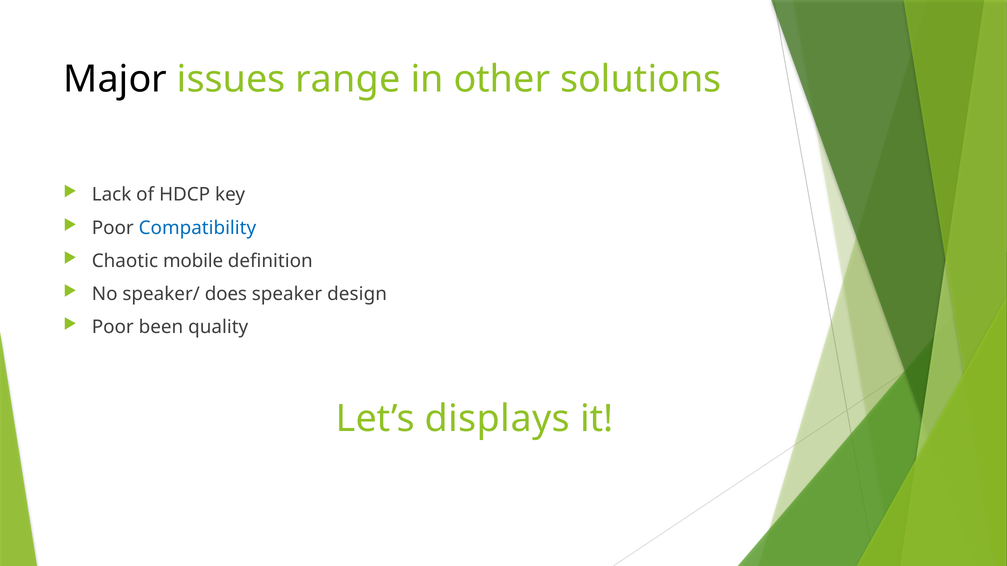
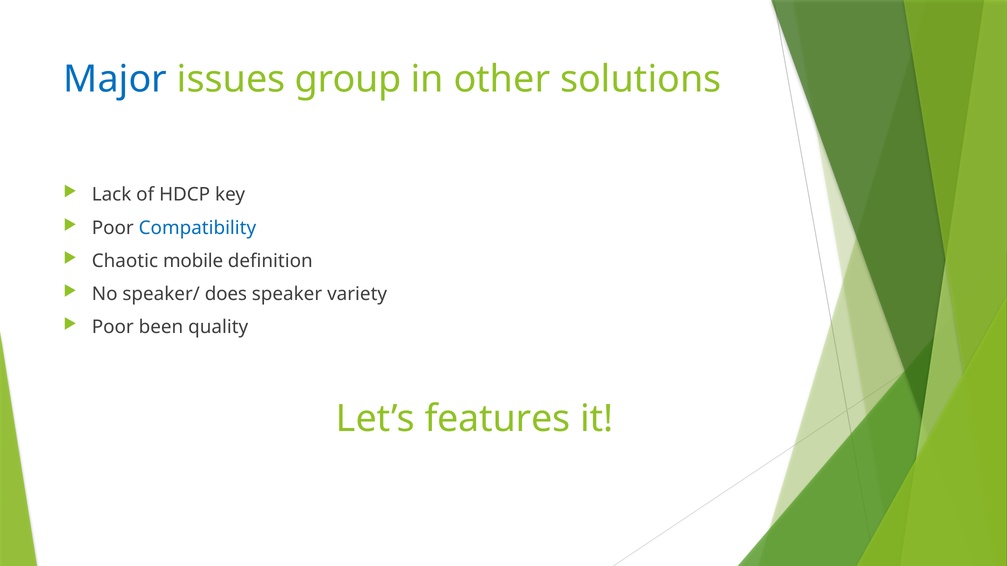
Major colour: black -> blue
range: range -> group
design: design -> variety
displays: displays -> features
